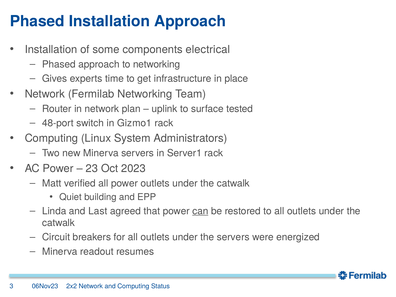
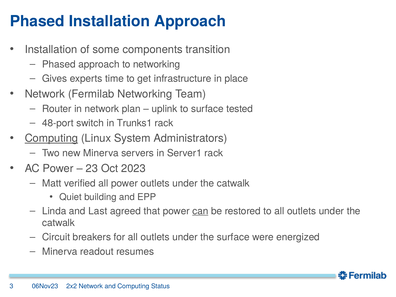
electrical: electrical -> transition
Gizmo1: Gizmo1 -> Trunks1
Computing at (51, 138) underline: none -> present
the servers: servers -> surface
